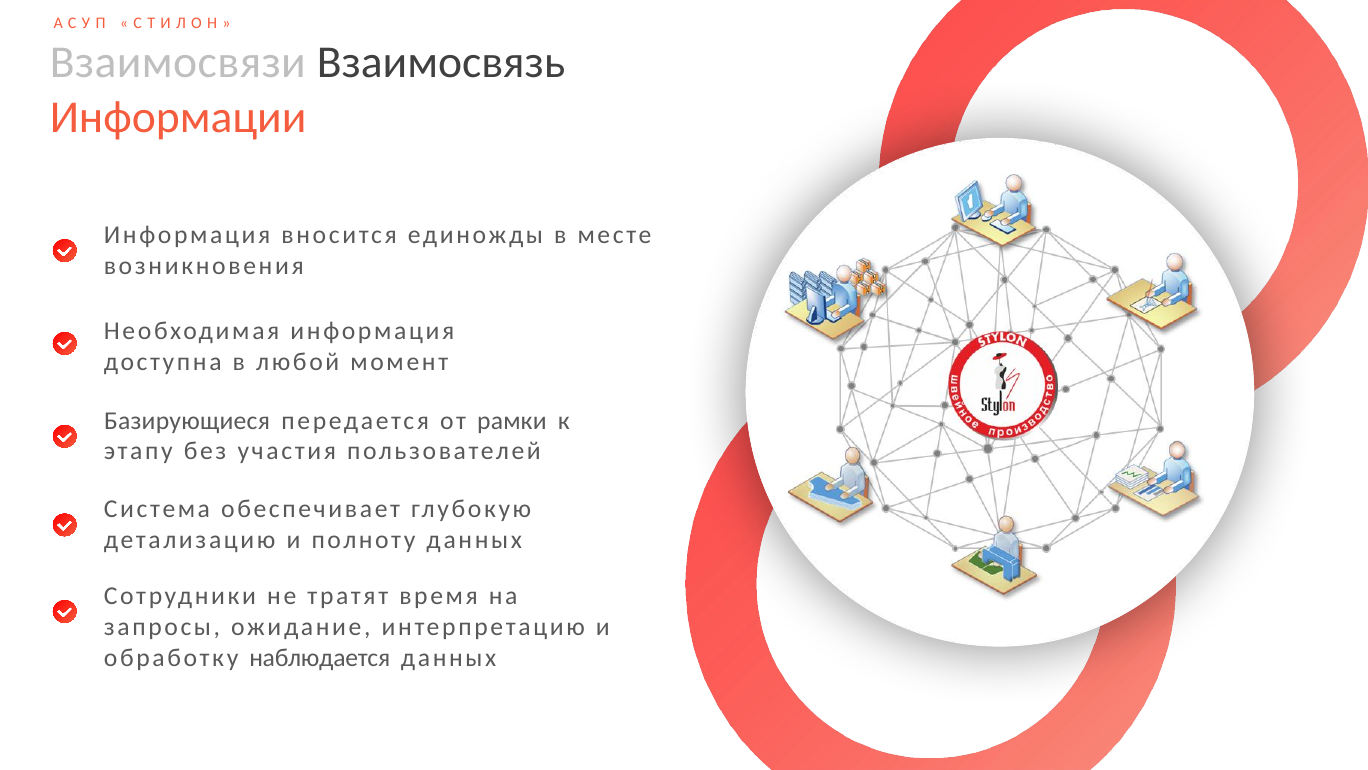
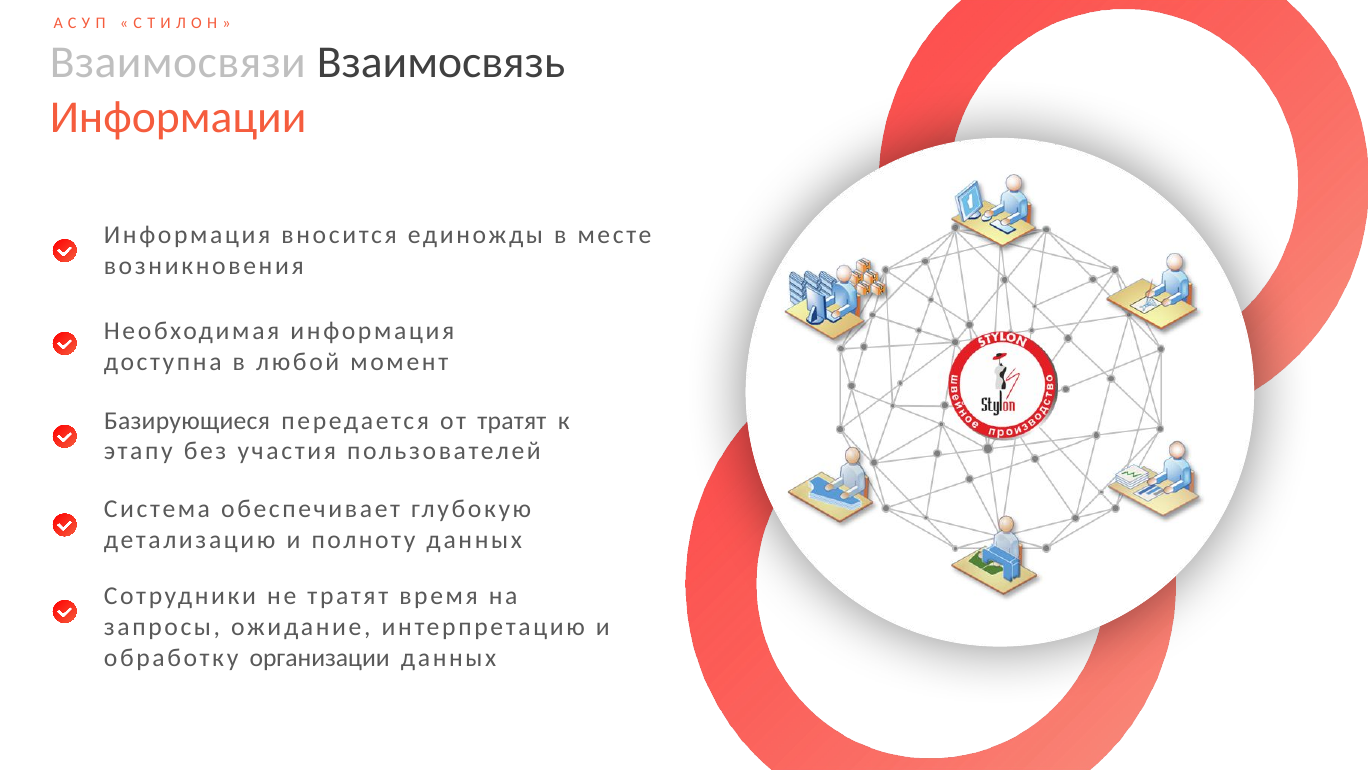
от рамки: рамки -> тратят
наблюдается: наблюдается -> организации
